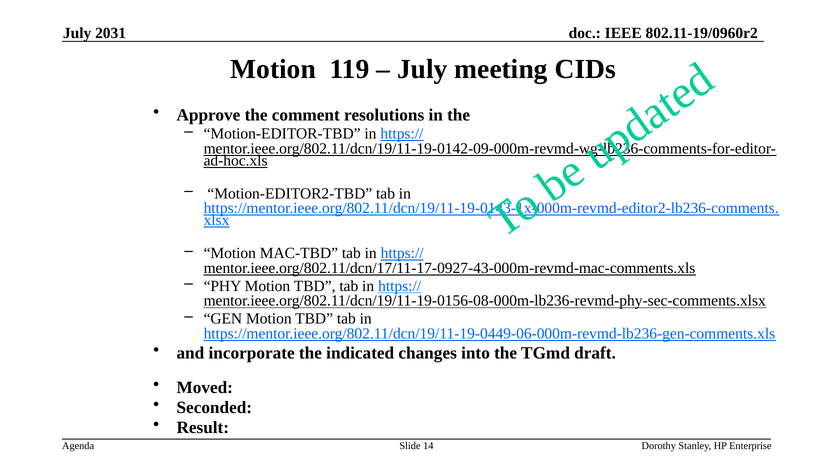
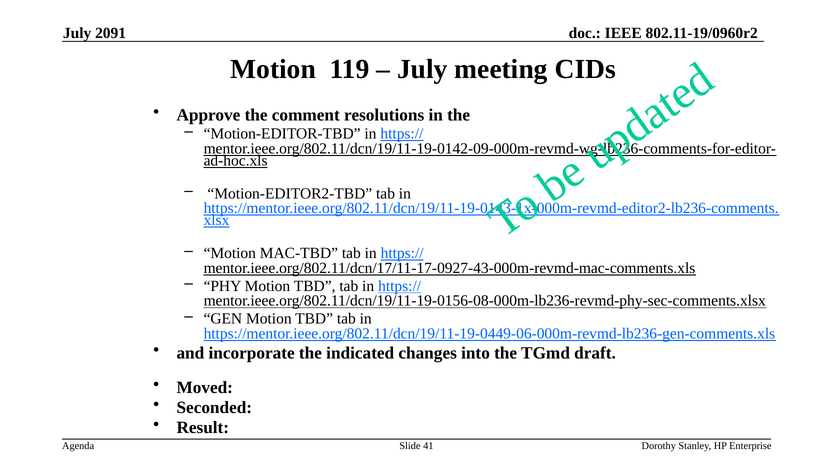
2031: 2031 -> 2091
14: 14 -> 41
